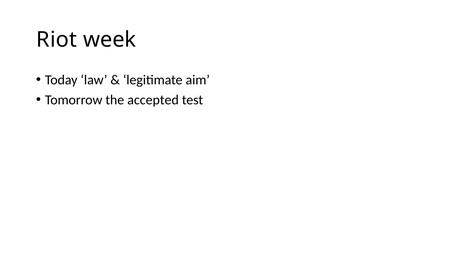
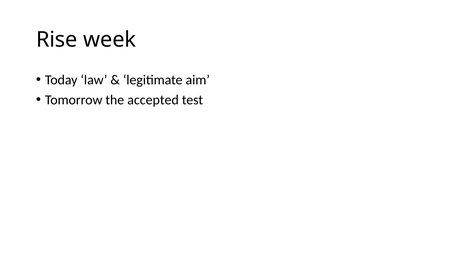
Riot: Riot -> Rise
